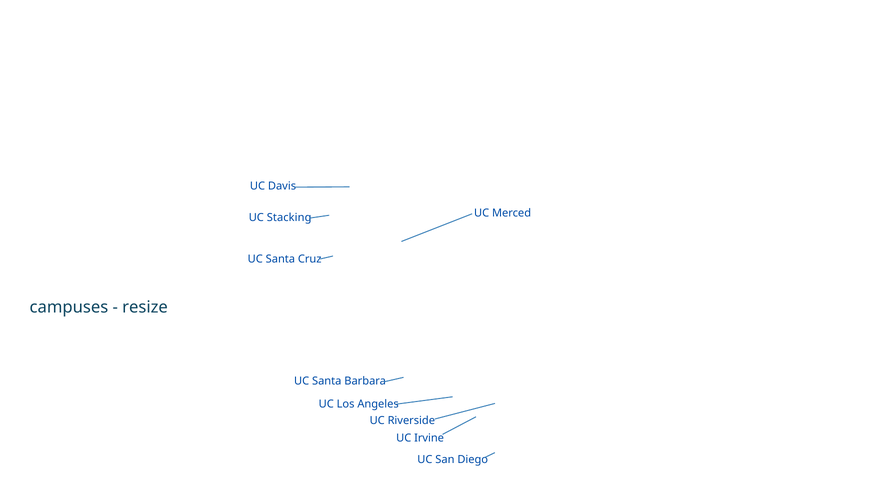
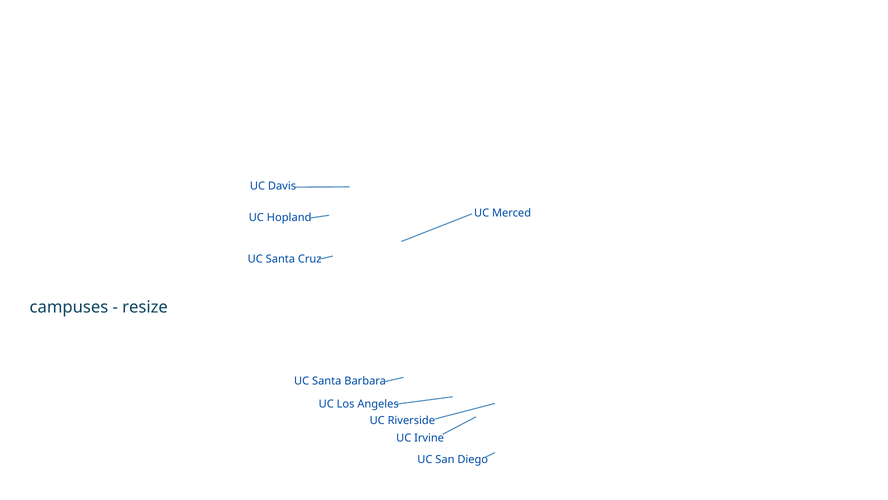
Stacking: Stacking -> Hopland
